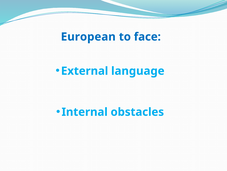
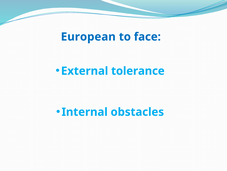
language: language -> tolerance
